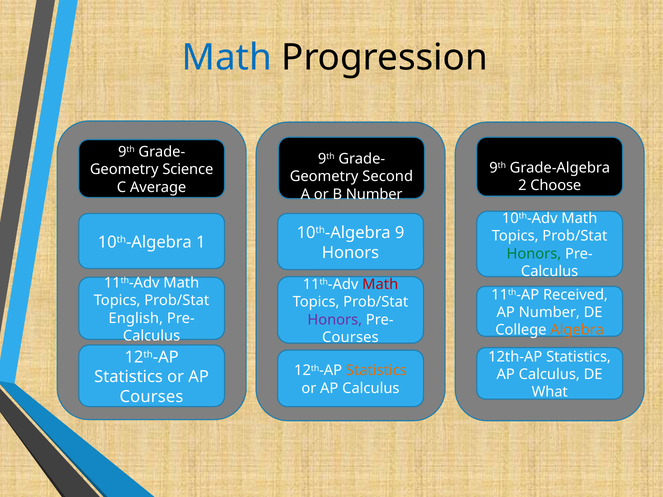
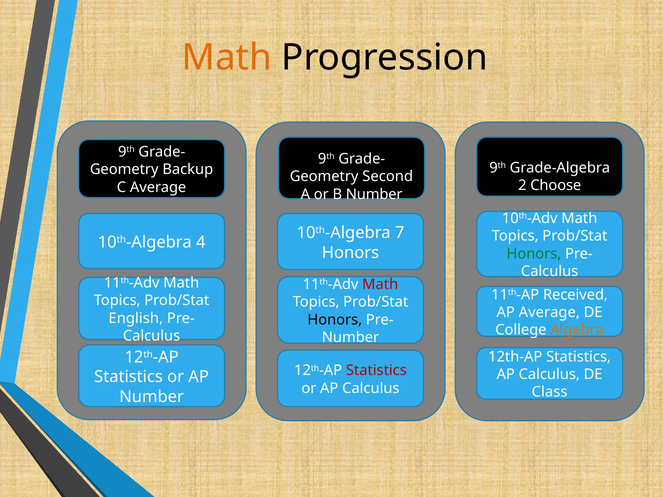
Math at (227, 57) colour: blue -> orange
Science: Science -> Backup
9: 9 -> 7
1: 1 -> 4
AP Number: Number -> Average
Honors at (335, 320) colour: purple -> black
Courses at (350, 338): Courses -> Number
Statistics at (376, 371) colour: orange -> red
What: What -> Class
Courses at (152, 397): Courses -> Number
